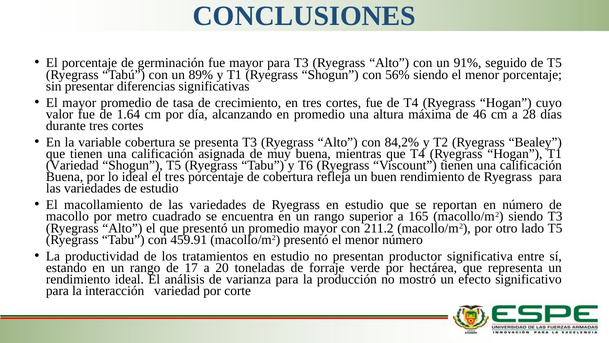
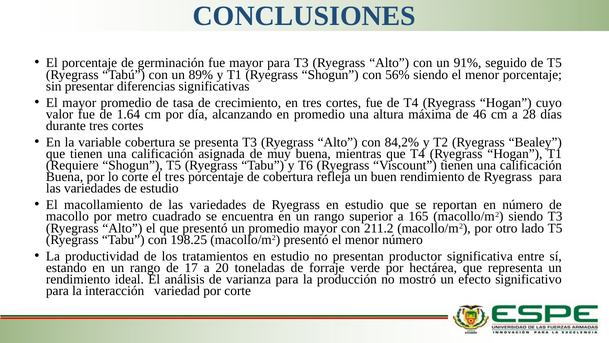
Variedad at (72, 165): Variedad -> Requiere
lo ideal: ideal -> corte
459.91: 459.91 -> 198.25
